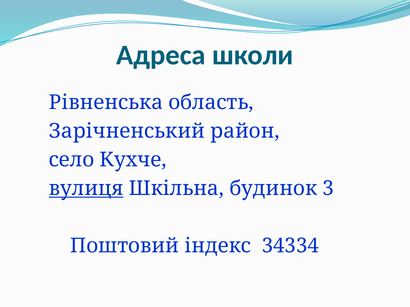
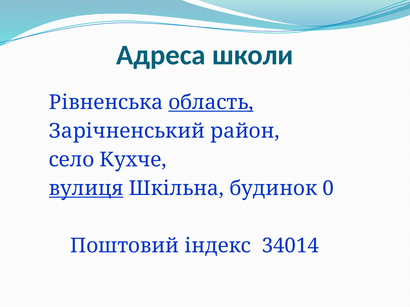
область underline: none -> present
3: 3 -> 0
34334: 34334 -> 34014
